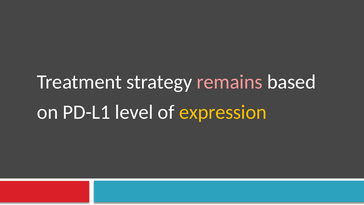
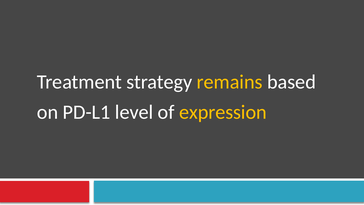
remains colour: pink -> yellow
